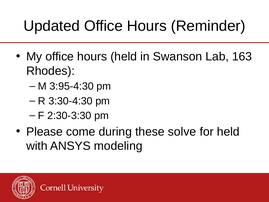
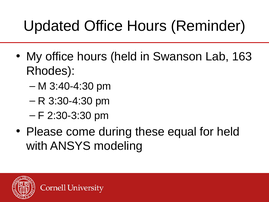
3:95-4:30: 3:95-4:30 -> 3:40-4:30
solve: solve -> equal
